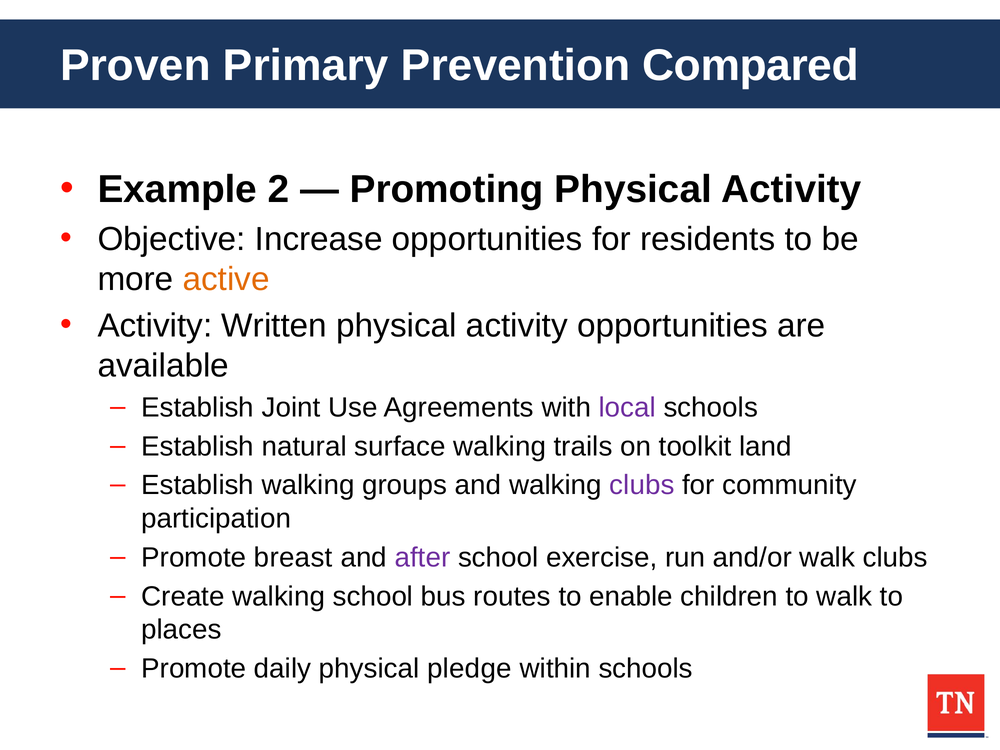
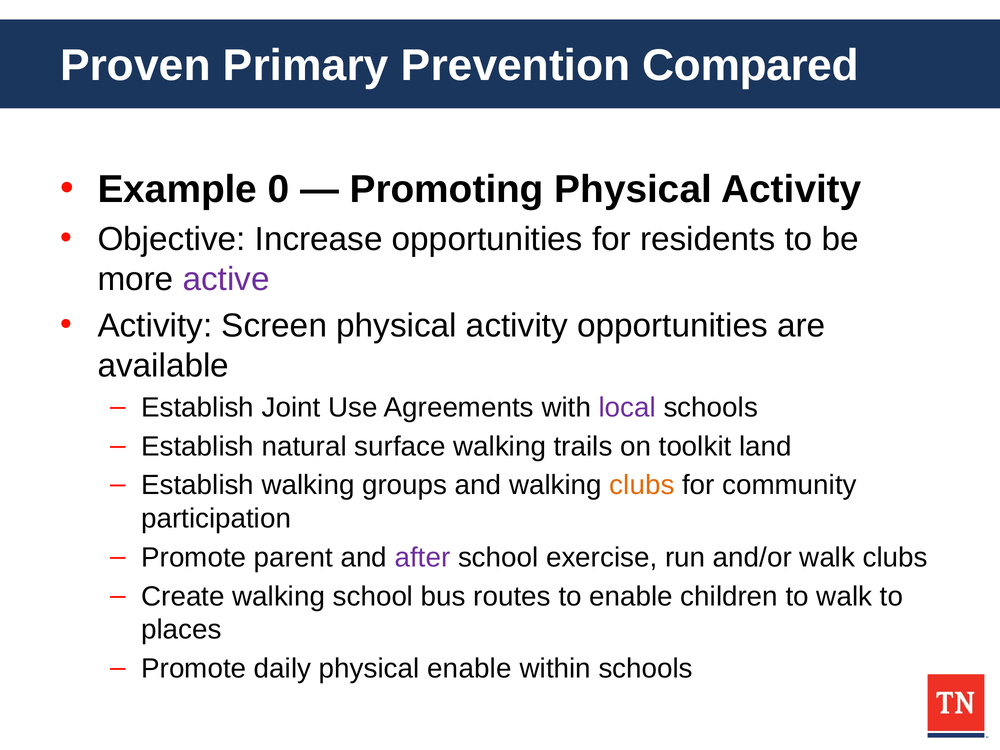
2: 2 -> 0
active colour: orange -> purple
Written: Written -> Screen
clubs at (642, 485) colour: purple -> orange
breast: breast -> parent
physical pledge: pledge -> enable
